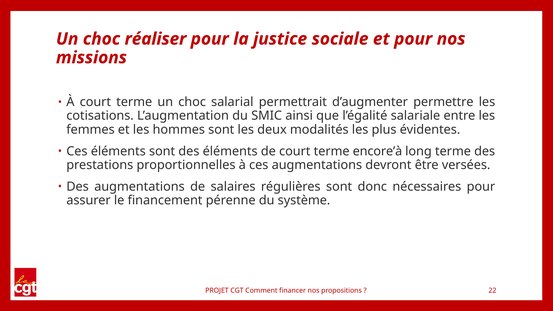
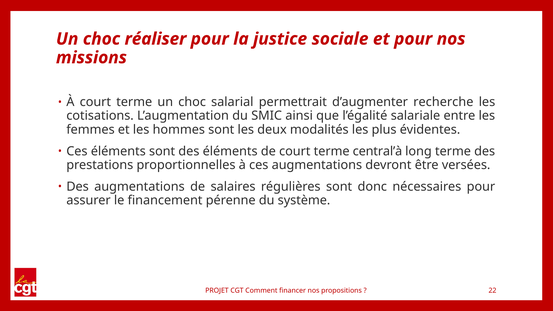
permettre: permettre -> recherche
encore’à: encore’à -> central’à
